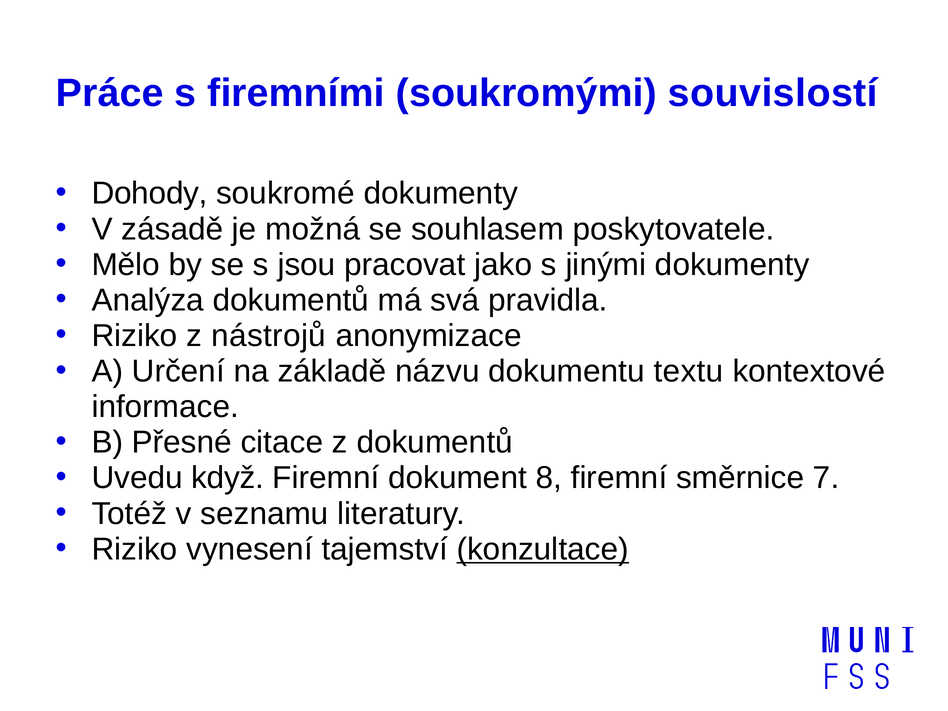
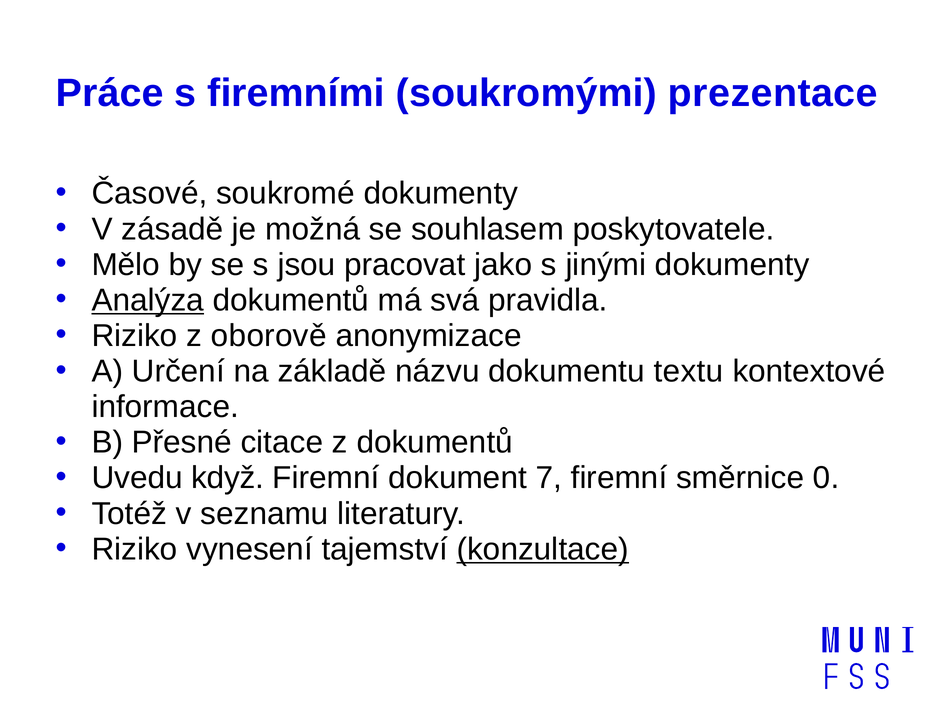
souvislostí: souvislostí -> prezentace
Dohody: Dohody -> Časové
Analýza underline: none -> present
nástrojů: nástrojů -> oborově
8: 8 -> 7
7: 7 -> 0
